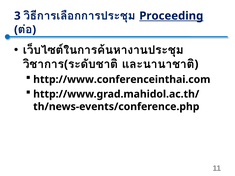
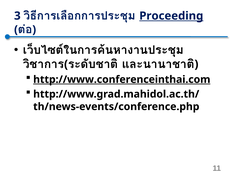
http://www.conferenceinthai.com underline: none -> present
